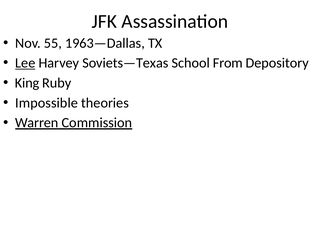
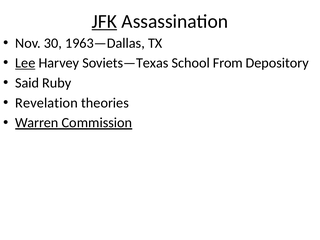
JFK underline: none -> present
55: 55 -> 30
King: King -> Said
Impossible: Impossible -> Revelation
